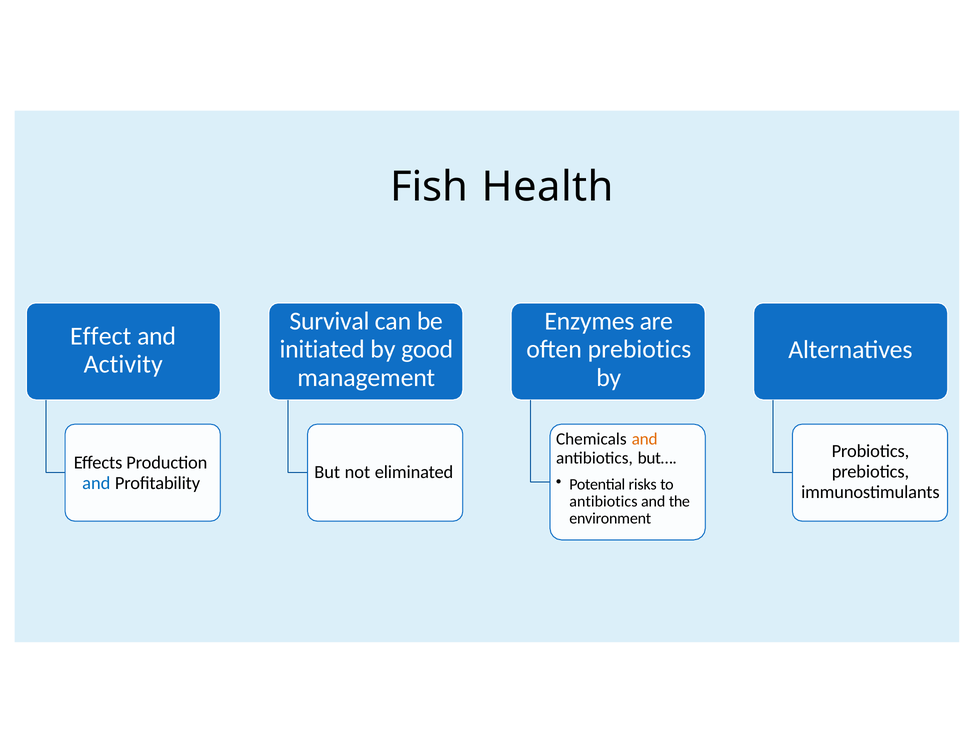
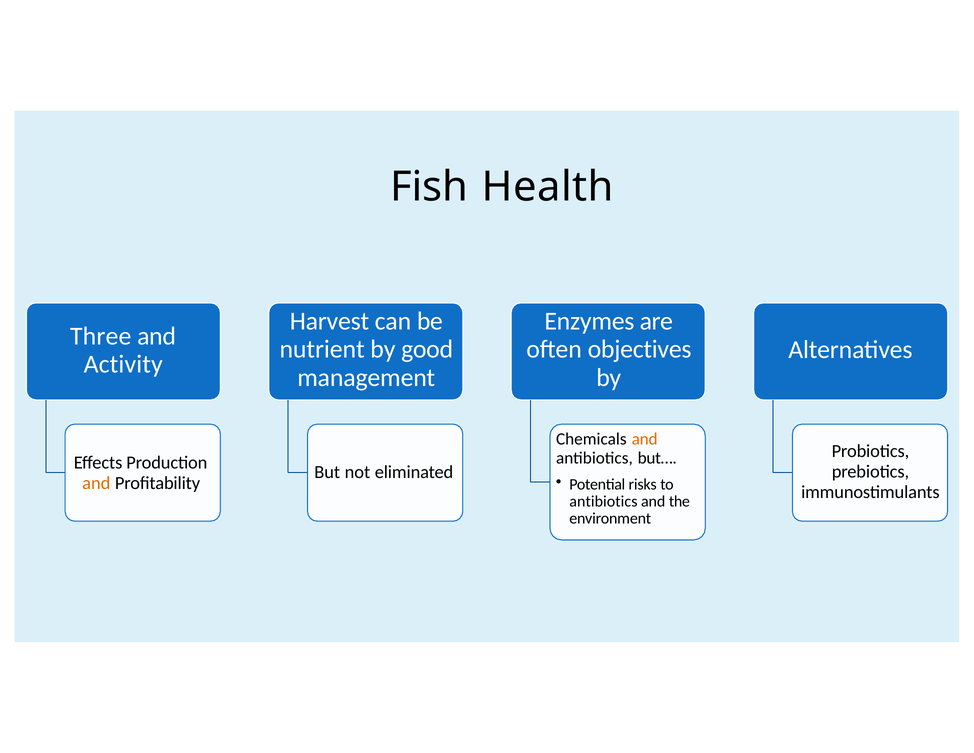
Survival: Survival -> Harvest
Effect: Effect -> Three
initiated: initiated -> nutrient
often prebiotics: prebiotics -> objectives
and at (96, 483) colour: blue -> orange
